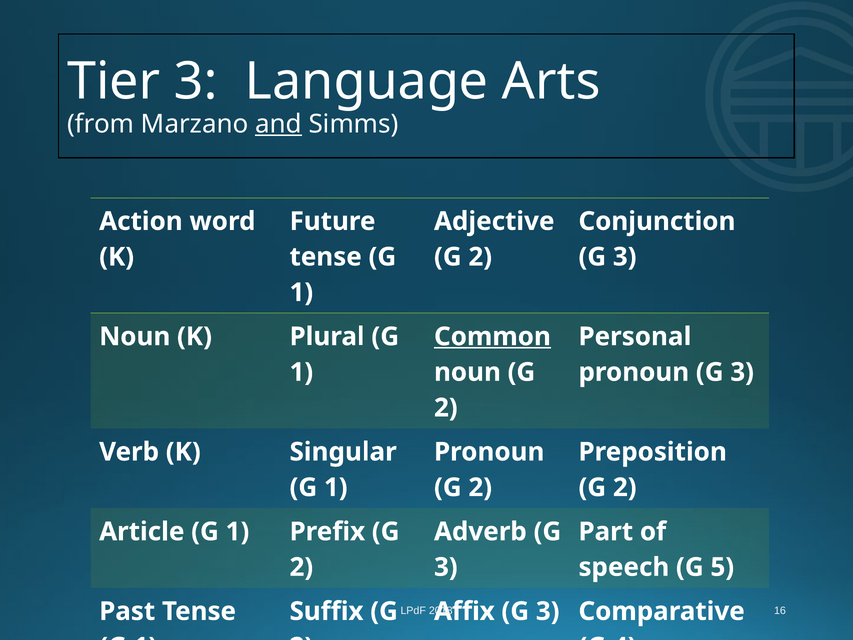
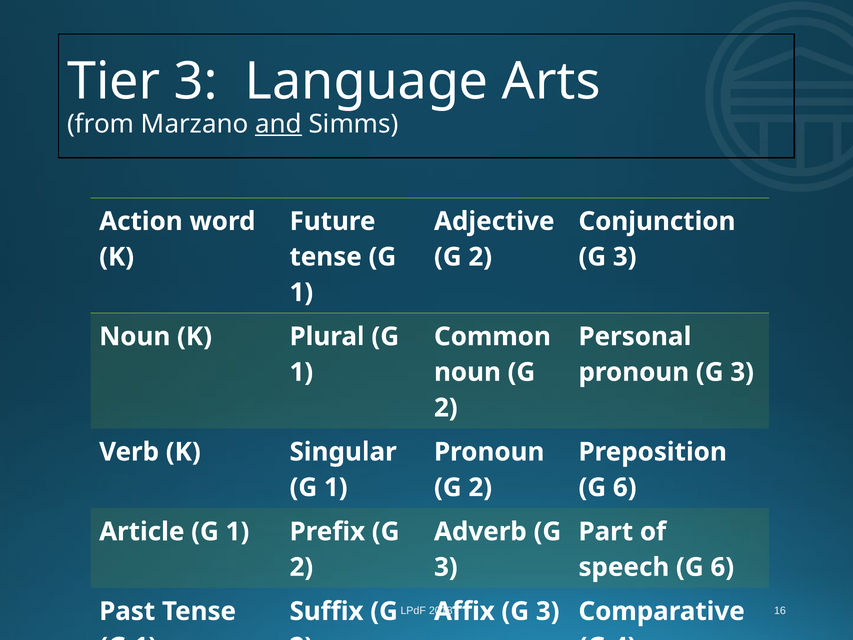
Common underline: present -> none
2 at (625, 487): 2 -> 6
speech G 5: 5 -> 6
